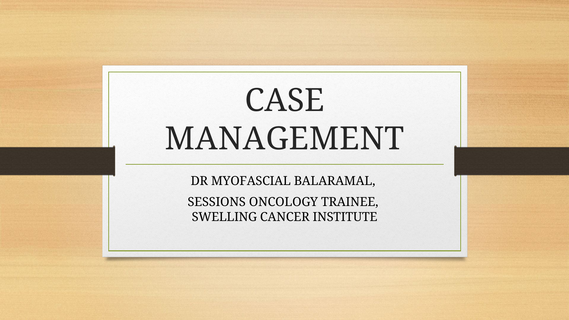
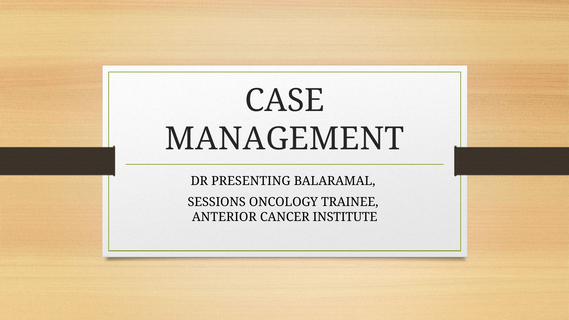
MYOFASCIAL: MYOFASCIAL -> PRESENTING
SWELLING: SWELLING -> ANTERIOR
